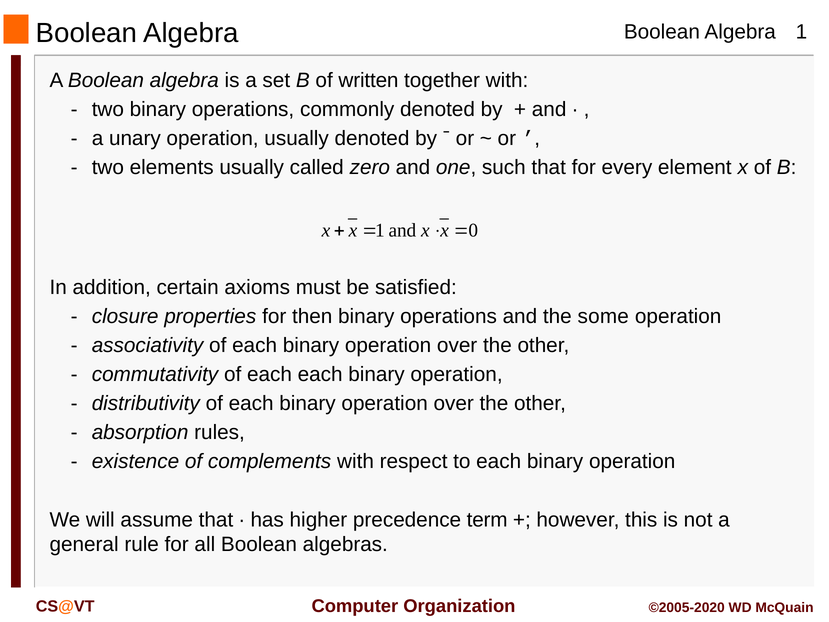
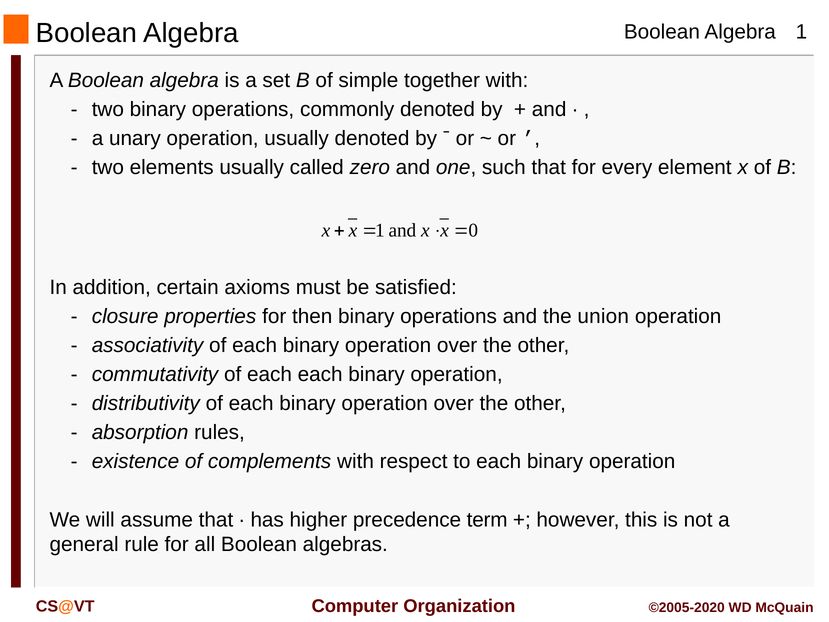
written: written -> simple
some: some -> union
